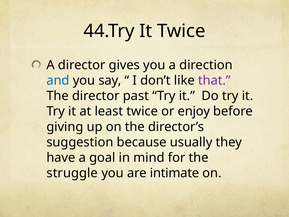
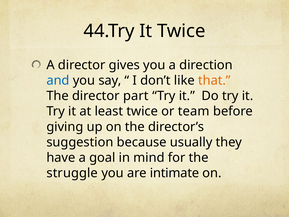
that colour: purple -> orange
past: past -> part
enjoy: enjoy -> team
